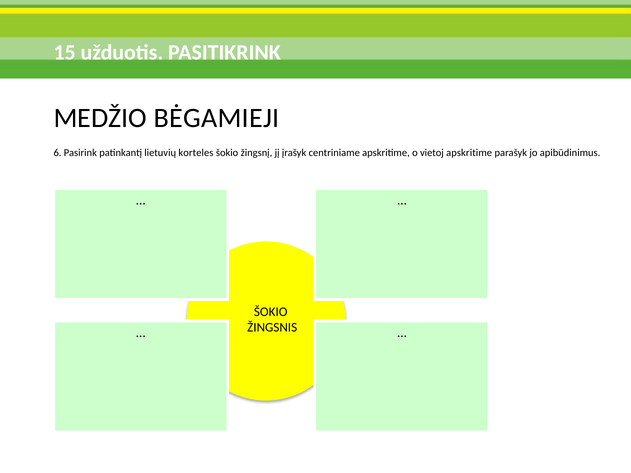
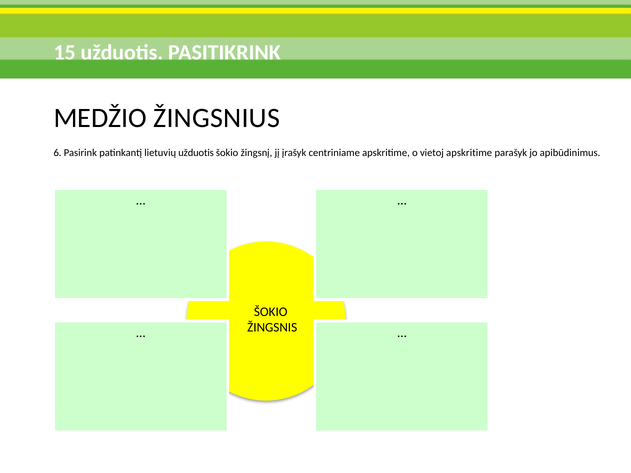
BĖGAMIEJI: BĖGAMIEJI -> ŽINGSNIUS
lietuvių korteles: korteles -> užduotis
